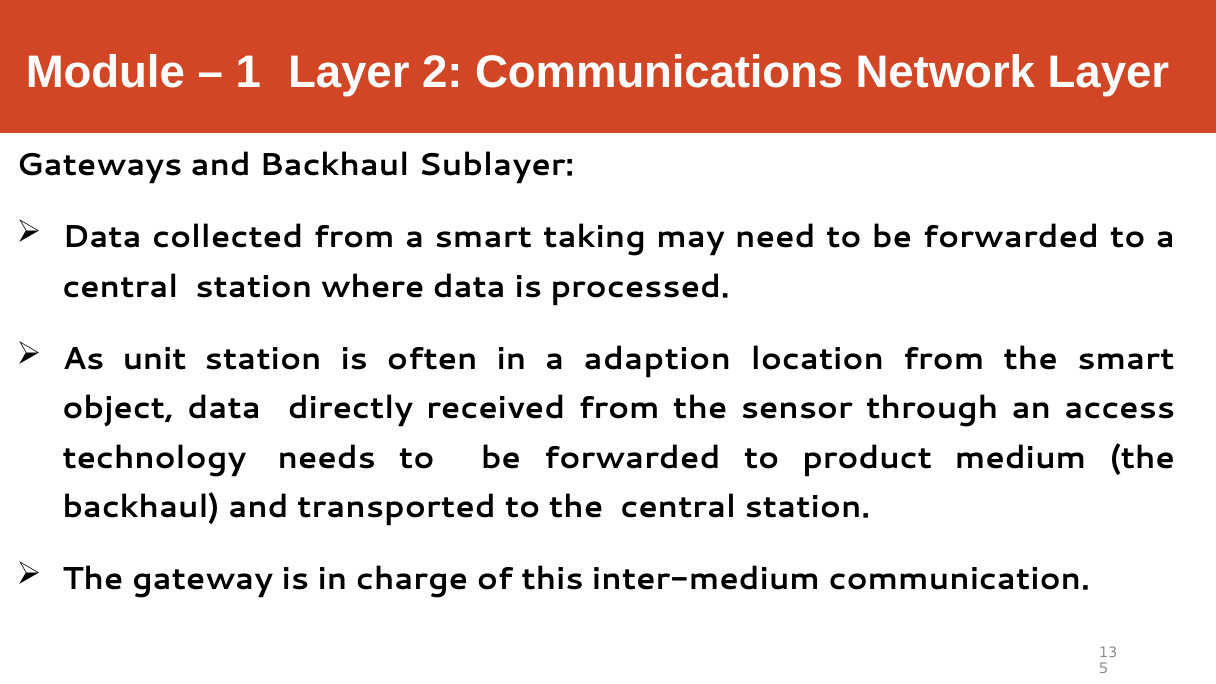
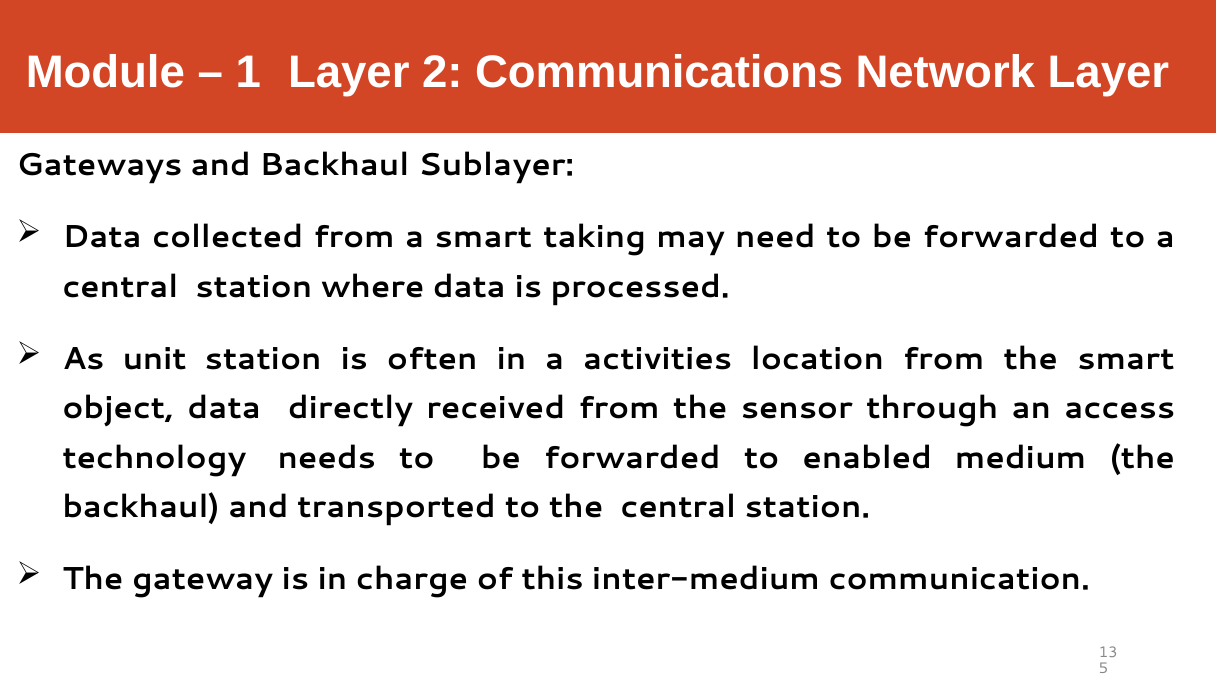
adaption: adaption -> activities
product: product -> enabled
